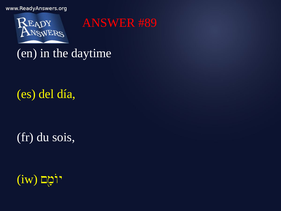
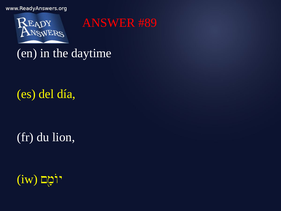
sois: sois -> lion
